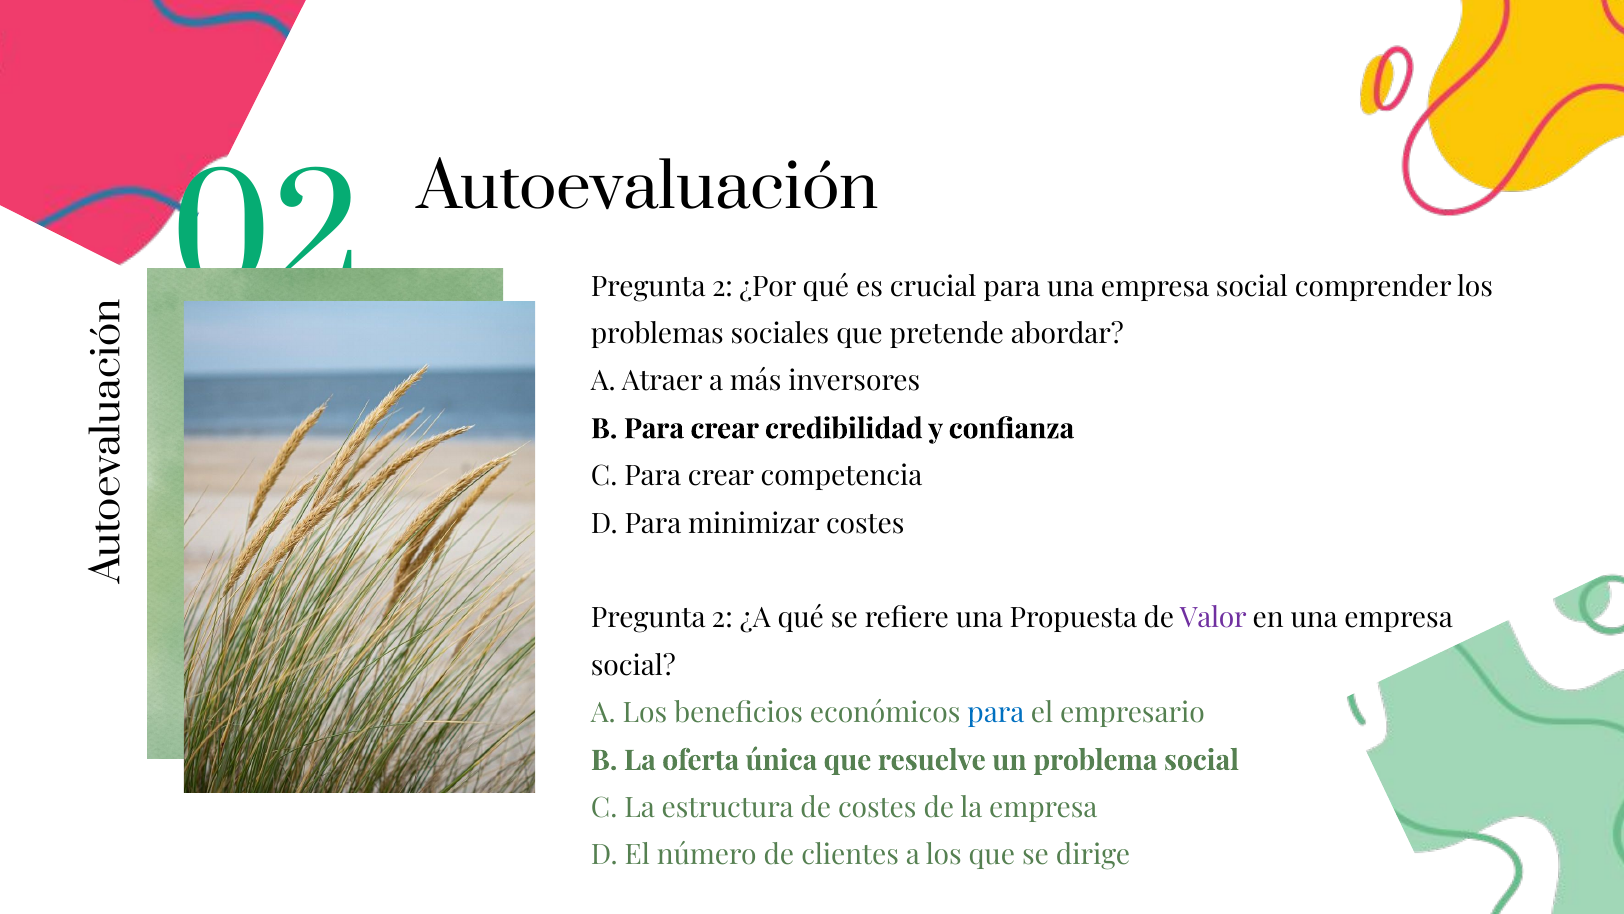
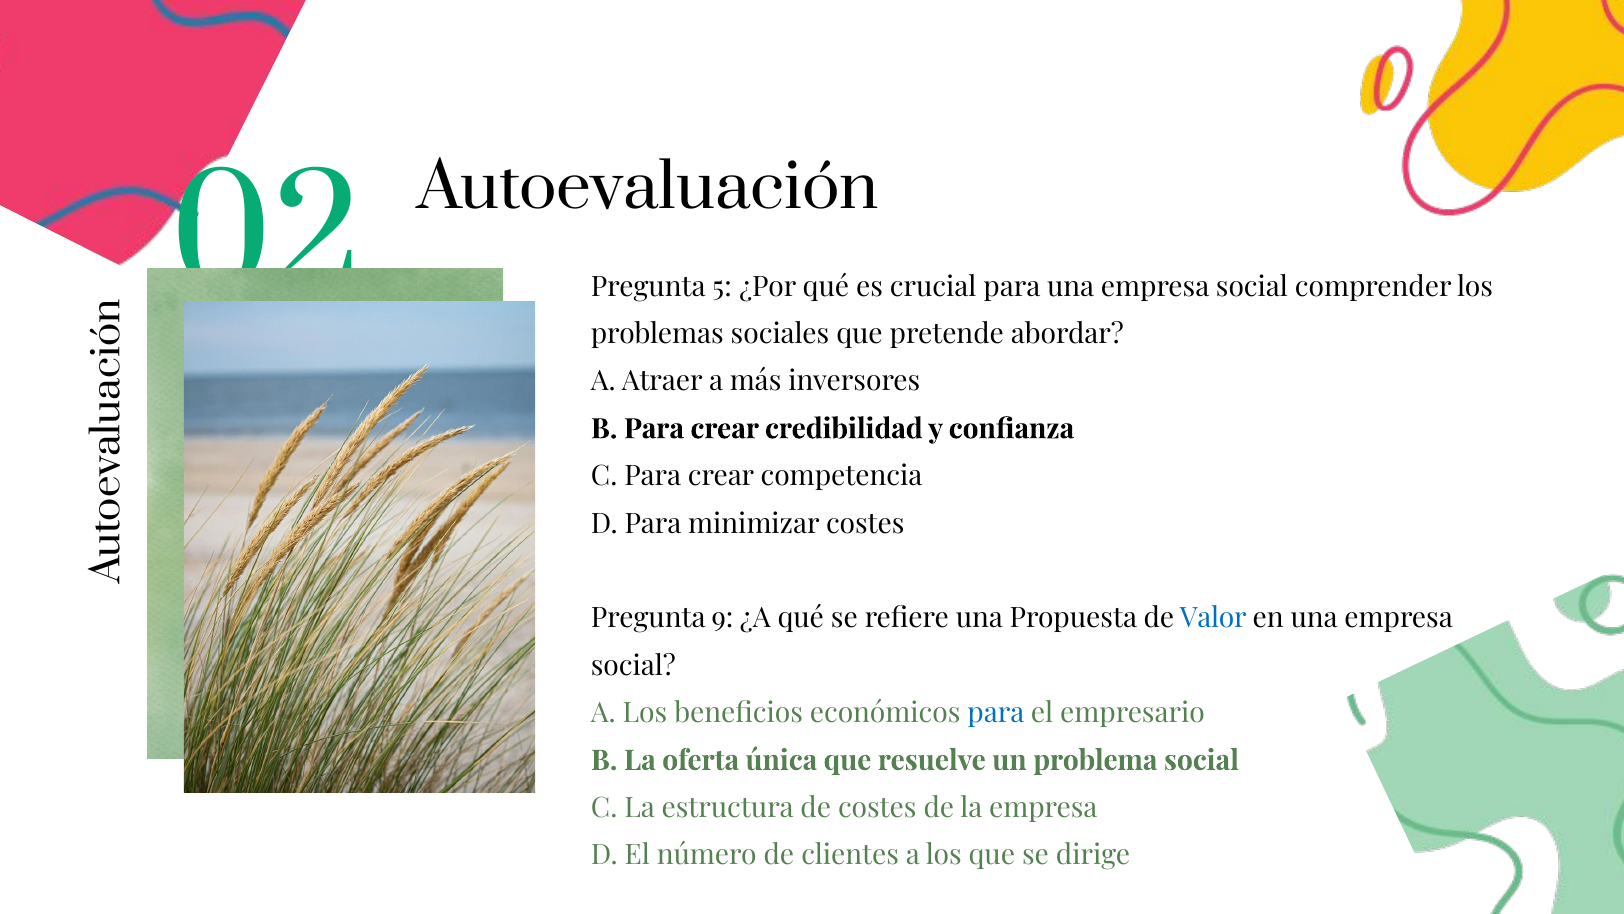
2 at (722, 287): 2 -> 5
2 at (722, 618): 2 -> 9
Valor colour: purple -> blue
